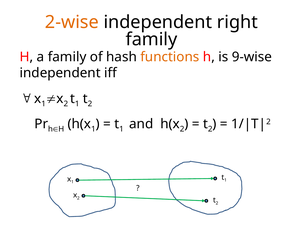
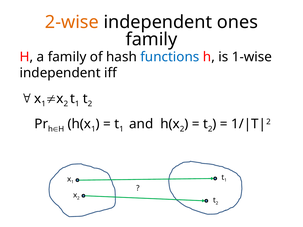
right: right -> ones
functions colour: orange -> blue
9-wise: 9-wise -> 1-wise
